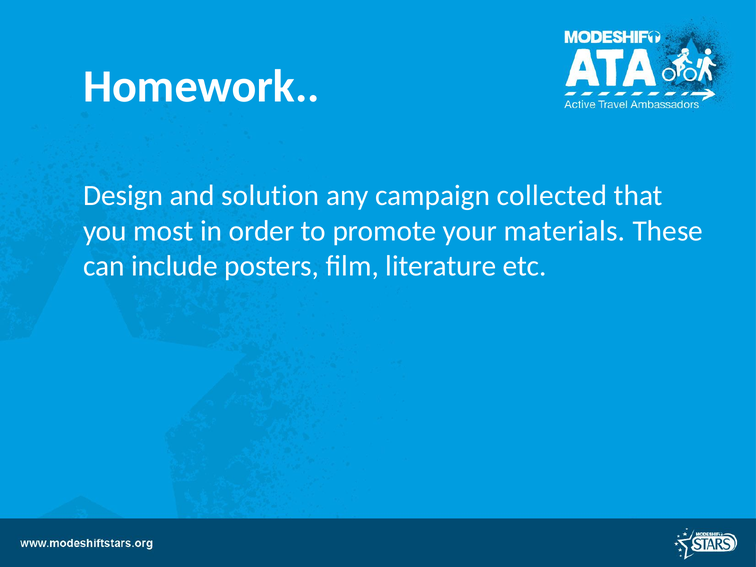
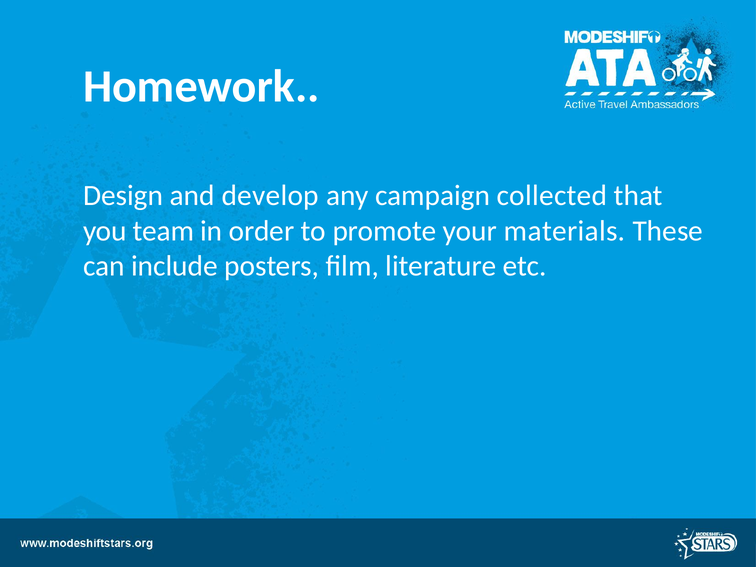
solution: solution -> develop
most: most -> team
